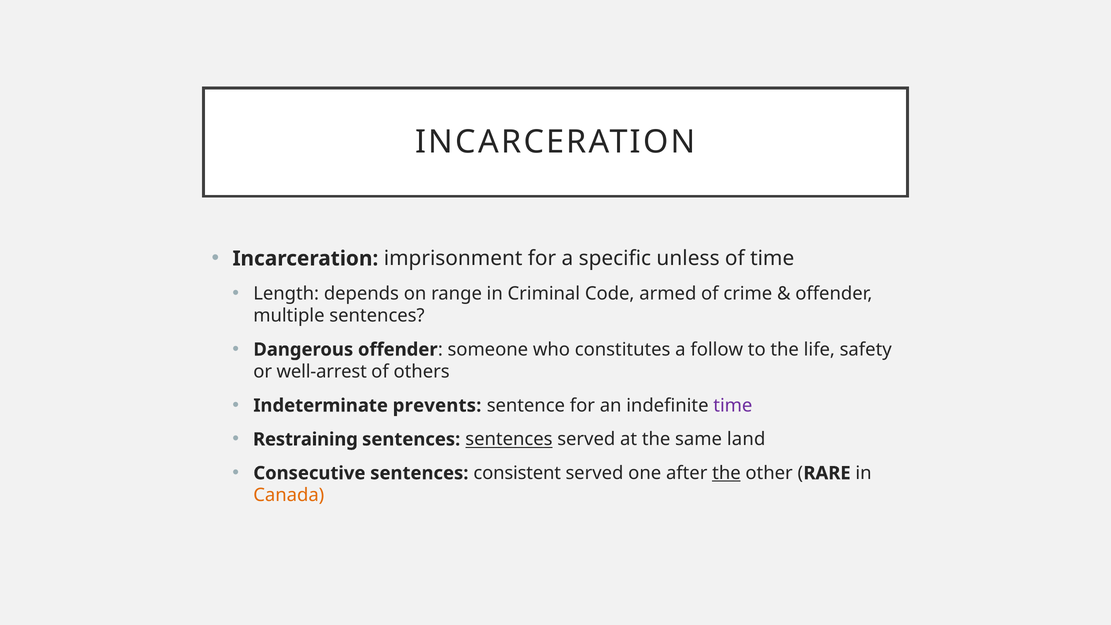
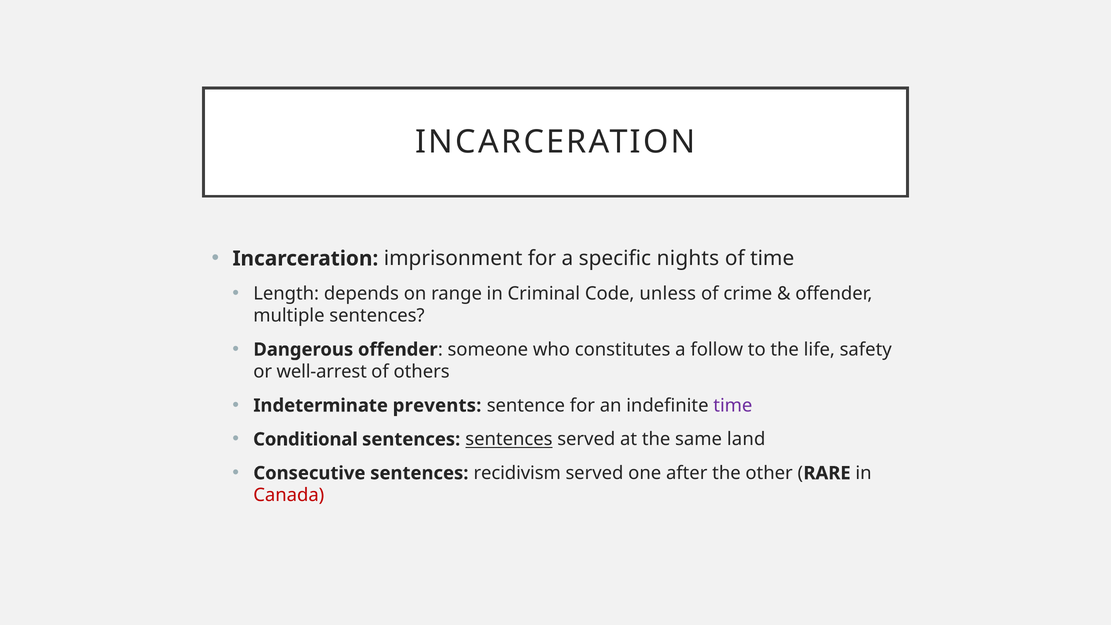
unless: unless -> nights
armed: armed -> unless
Restraining: Restraining -> Conditional
consistent: consistent -> recidivism
the at (726, 473) underline: present -> none
Canada colour: orange -> red
